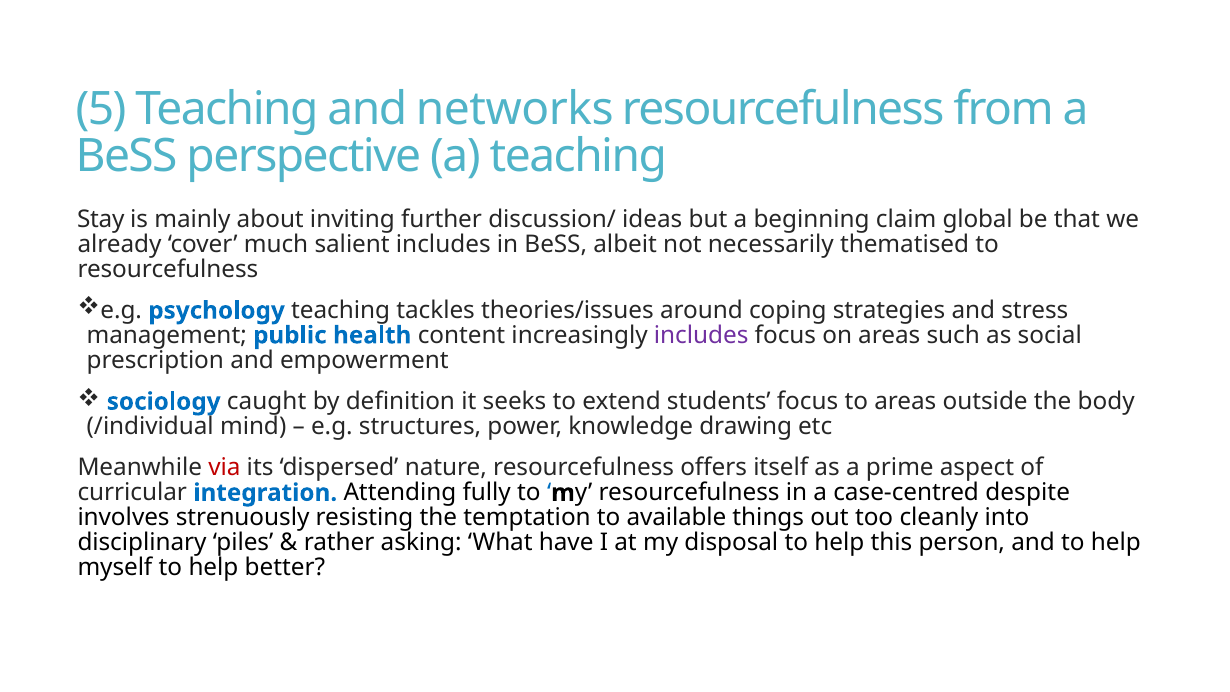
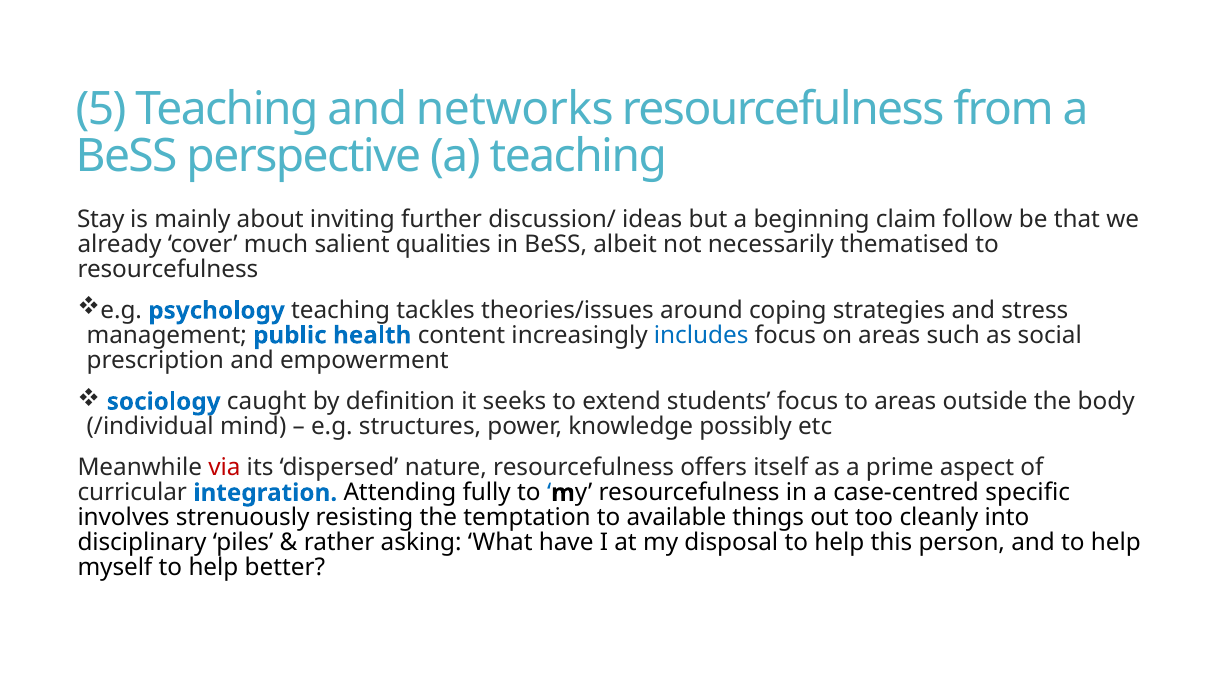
global: global -> follow
salient includes: includes -> qualities
includes at (701, 335) colour: purple -> blue
drawing: drawing -> possibly
despite: despite -> specific
